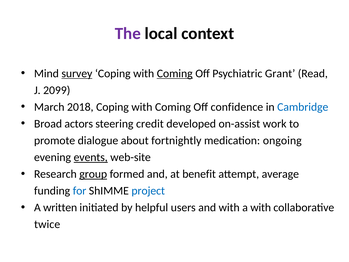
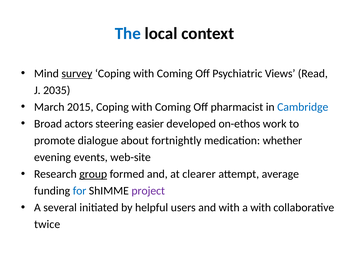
The colour: purple -> blue
Coming at (175, 73) underline: present -> none
Grant: Grant -> Views
2099: 2099 -> 2035
2018: 2018 -> 2015
confidence: confidence -> pharmacist
credit: credit -> easier
on-assist: on-assist -> on-ethos
ongoing: ongoing -> whether
events underline: present -> none
benefit: benefit -> clearer
project colour: blue -> purple
written: written -> several
